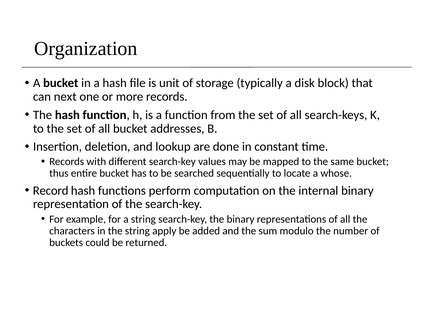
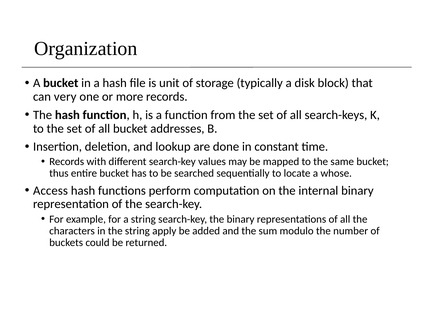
next: next -> very
Record: Record -> Access
